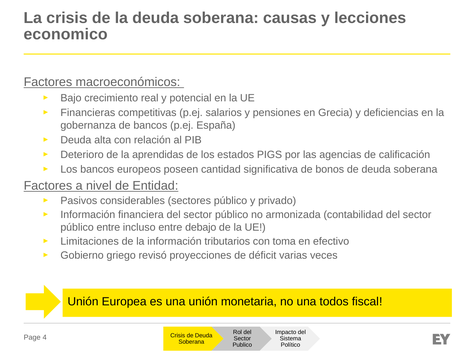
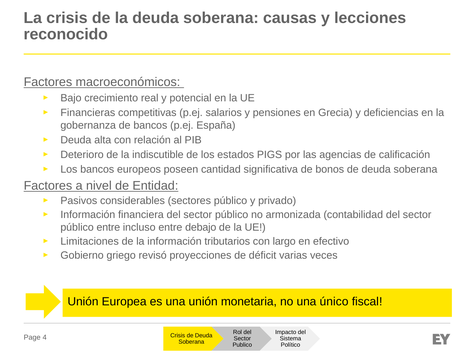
economico: economico -> reconocido
aprendidas: aprendidas -> indiscutible
toma: toma -> largo
todos: todos -> único
